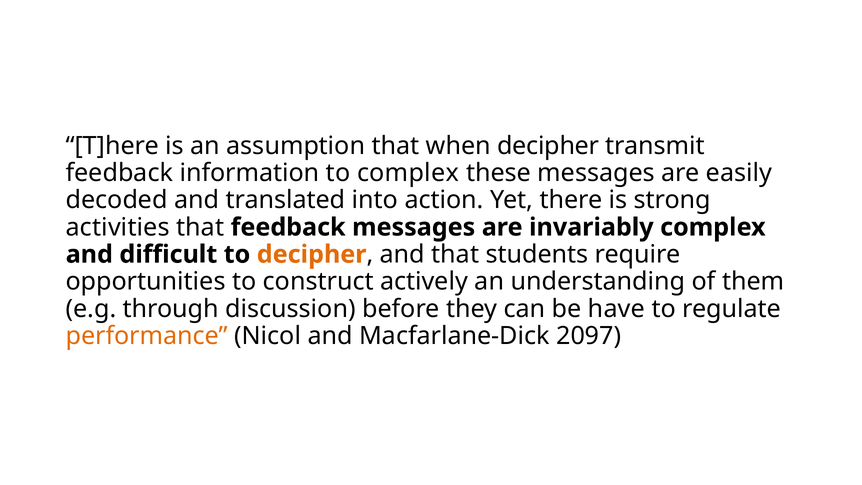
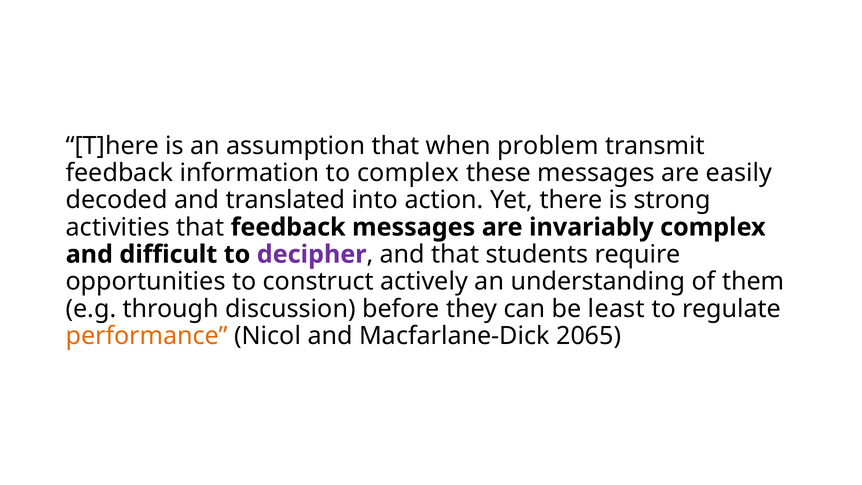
when decipher: decipher -> problem
decipher at (312, 254) colour: orange -> purple
have: have -> least
2097: 2097 -> 2065
